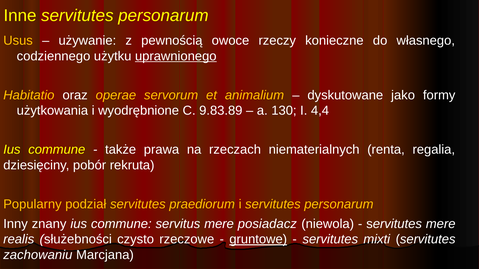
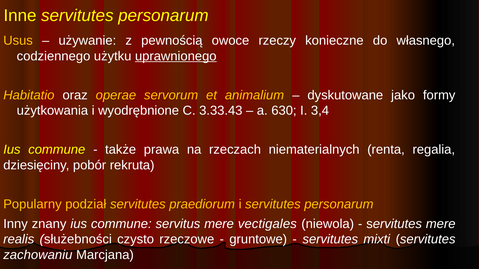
9.83.89: 9.83.89 -> 3.33.43
130: 130 -> 630
4,4: 4,4 -> 3,4
posiadacz: posiadacz -> vectigales
gruntowe underline: present -> none
